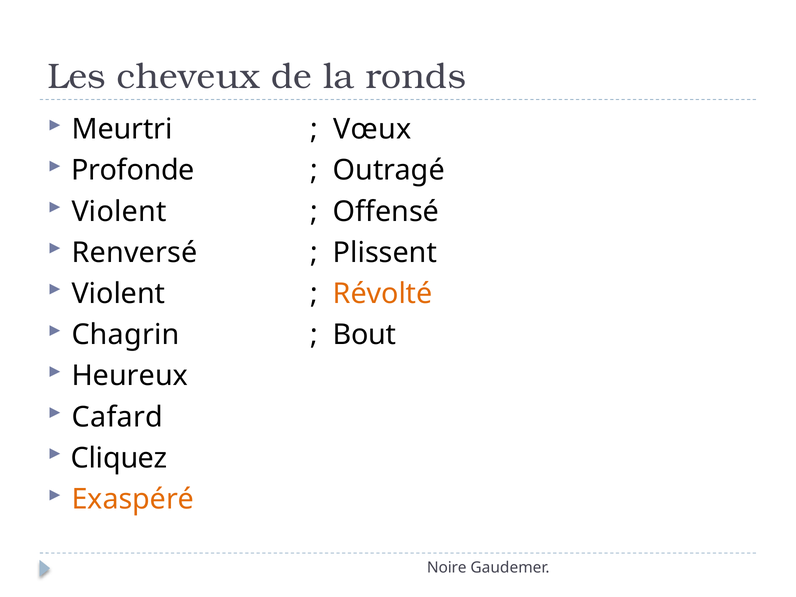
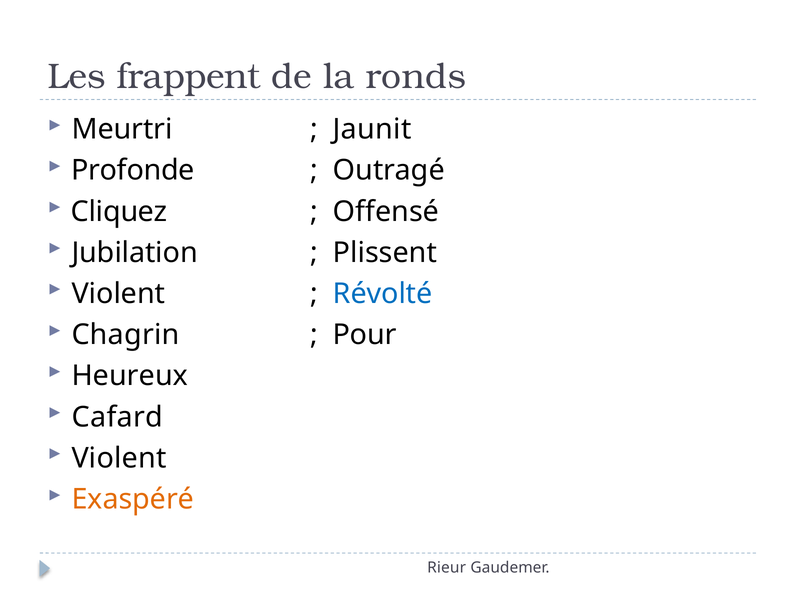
cheveux: cheveux -> frappent
Vœux: Vœux -> Jaunit
Violent at (119, 212): Violent -> Cliquez
Renversé: Renversé -> Jubilation
Révolté colour: orange -> blue
Bout: Bout -> Pour
Cliquez at (119, 458): Cliquez -> Violent
Noire: Noire -> Rieur
